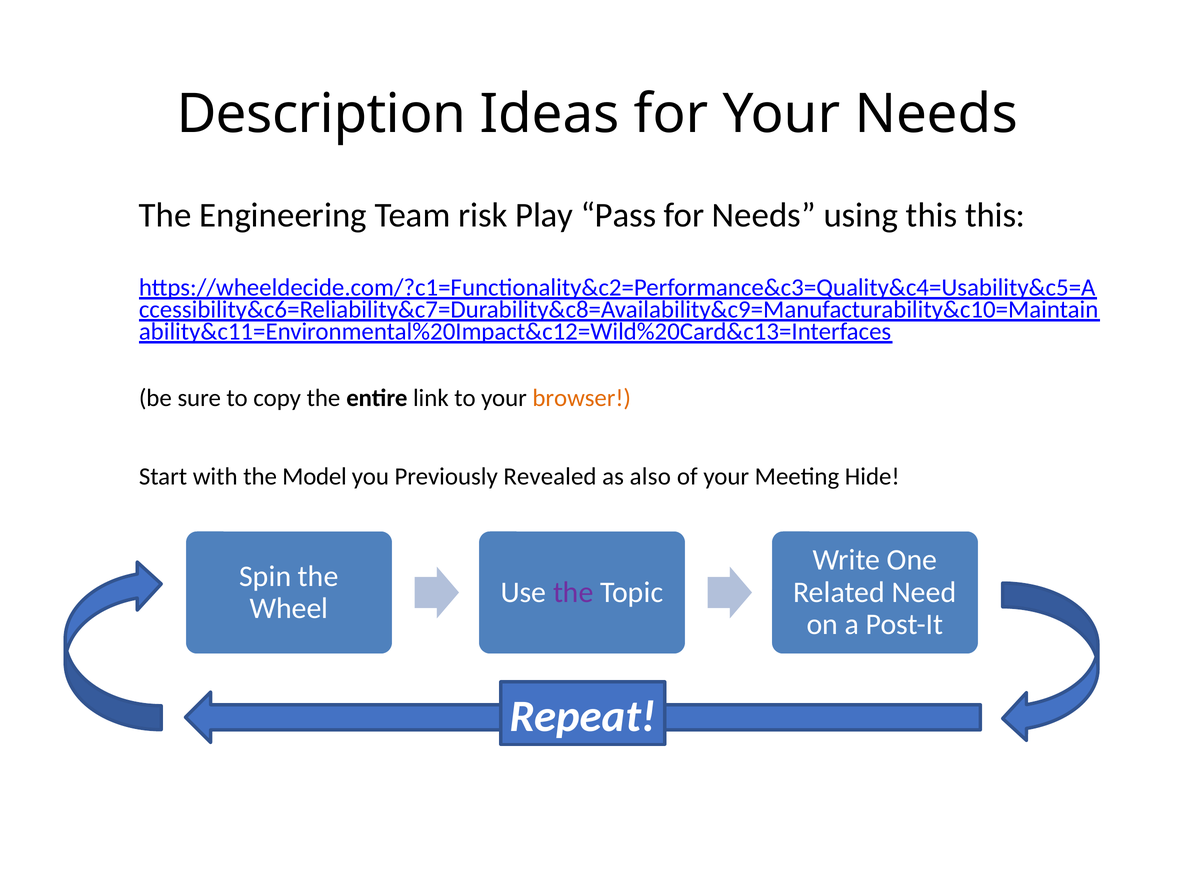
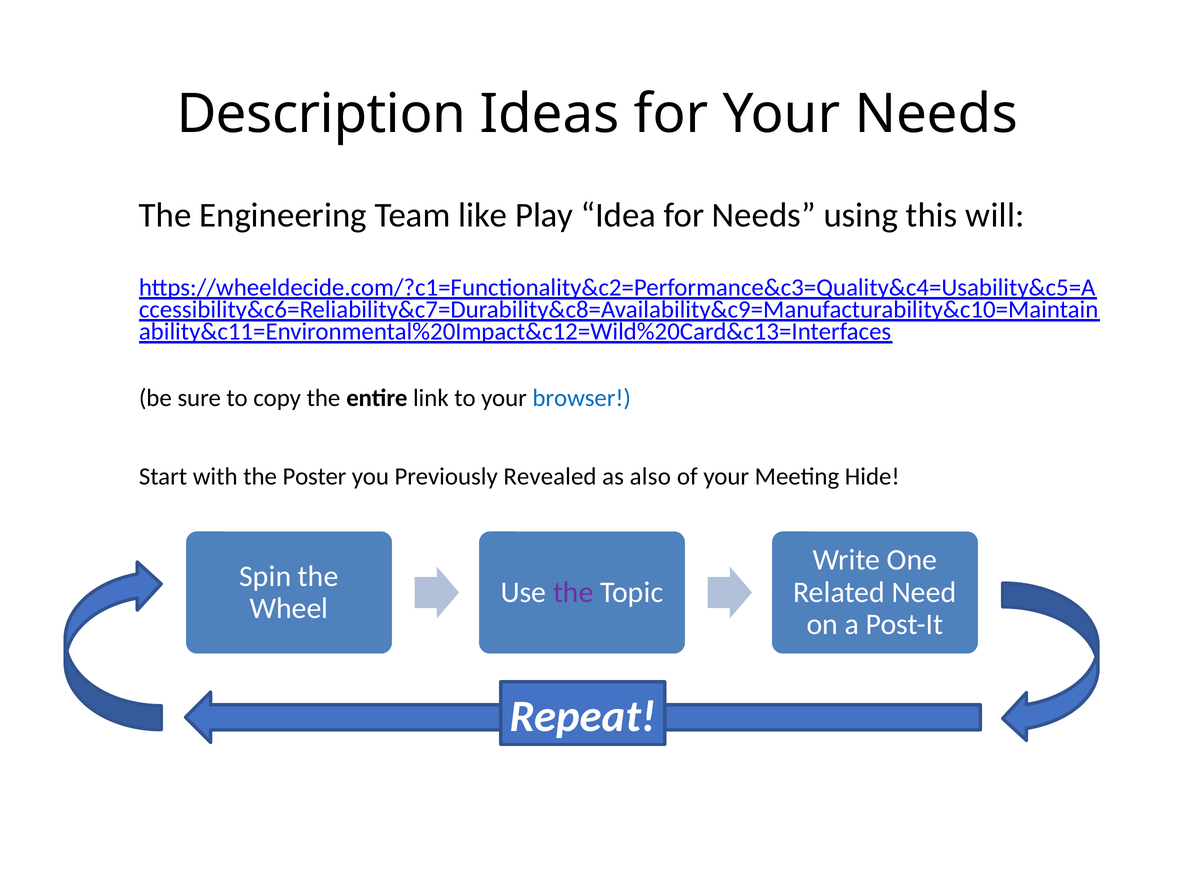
risk: risk -> like
Pass: Pass -> Idea
this this: this -> will
browser colour: orange -> blue
Model: Model -> Poster
